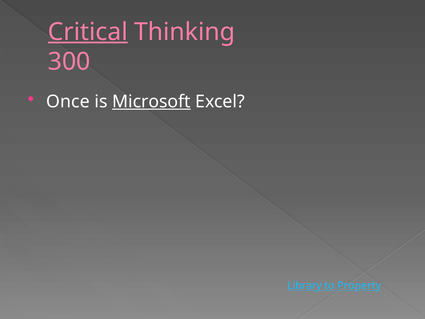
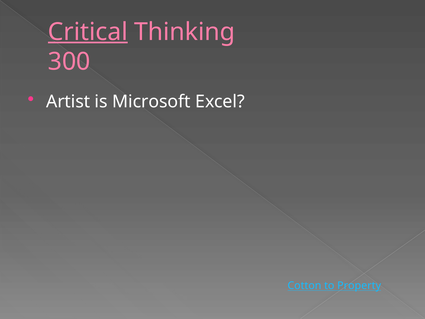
Once: Once -> Artist
Microsoft underline: present -> none
Library: Library -> Cotton
